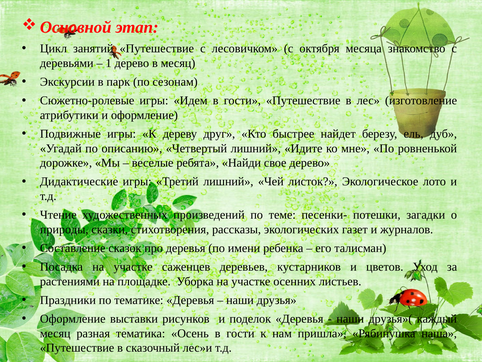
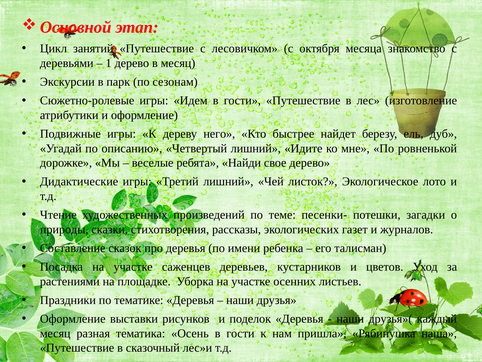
друг: друг -> него
